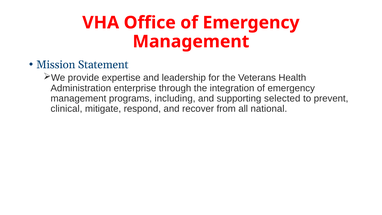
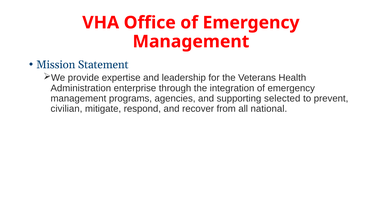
including: including -> agencies
clinical: clinical -> civilian
